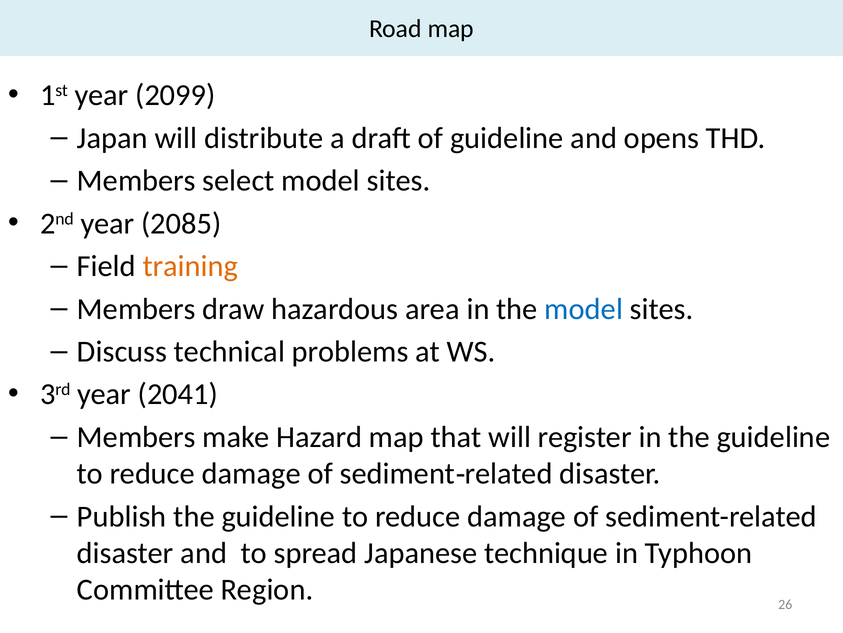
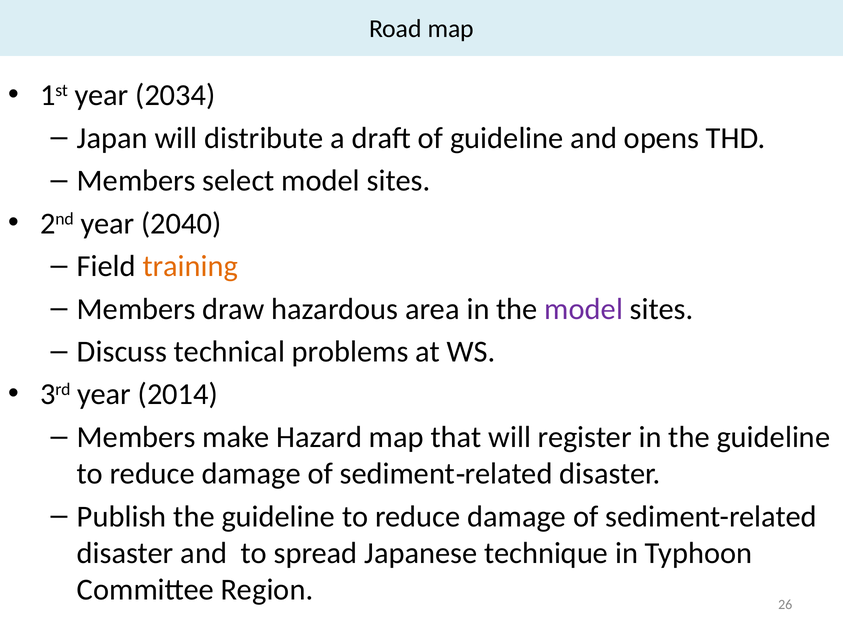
2099: 2099 -> 2034
2085: 2085 -> 2040
model at (584, 309) colour: blue -> purple
2041: 2041 -> 2014
